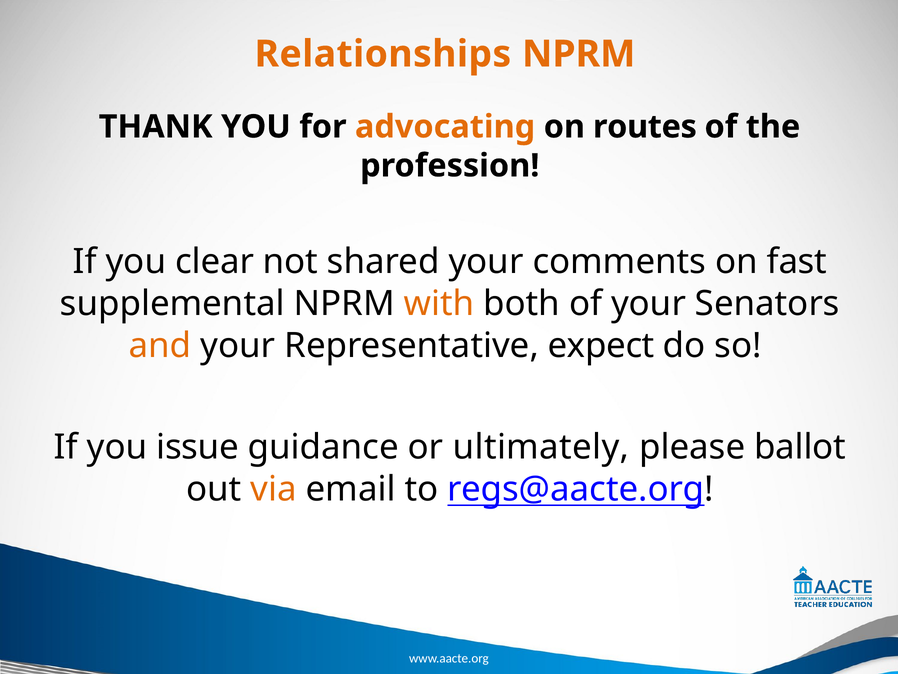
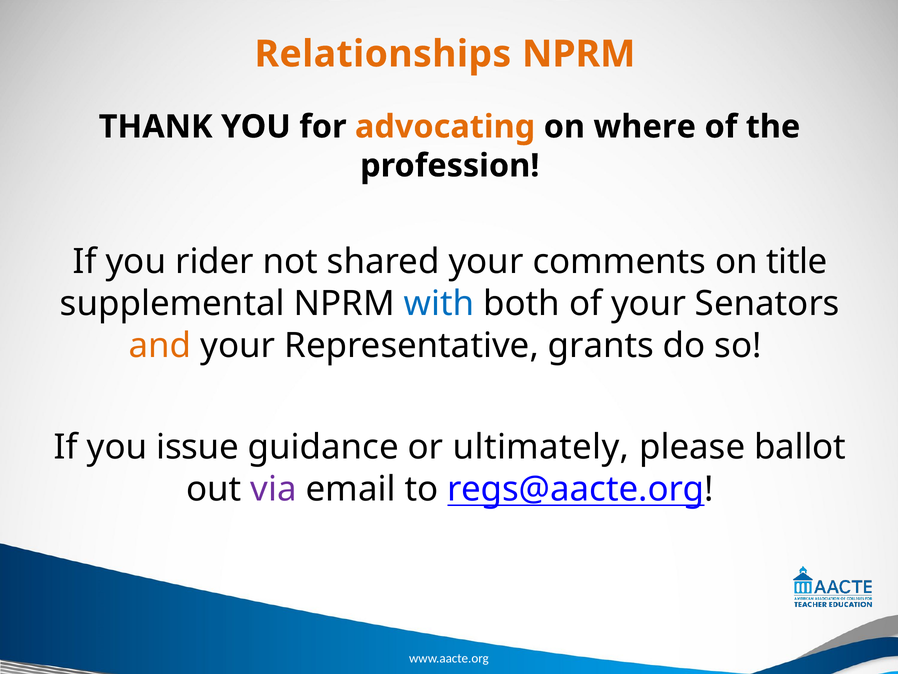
routes: routes -> where
clear: clear -> rider
fast: fast -> title
with colour: orange -> blue
expect: expect -> grants
via colour: orange -> purple
